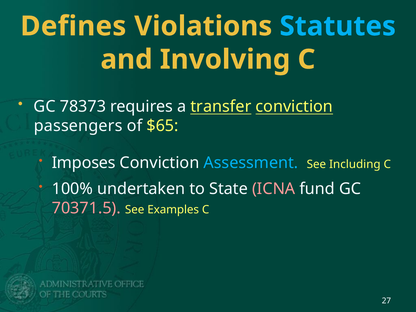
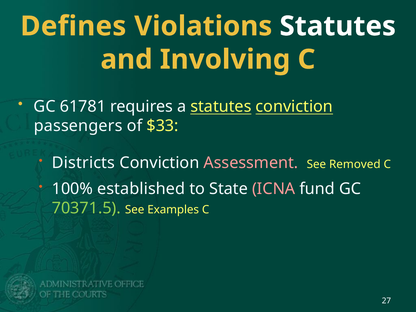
Statutes at (338, 26) colour: light blue -> white
78373: 78373 -> 61781
a transfer: transfer -> statutes
$65: $65 -> $33
Imposes: Imposes -> Districts
Assessment colour: light blue -> pink
Including: Including -> Removed
undertaken: undertaken -> established
70371.5 colour: pink -> light green
